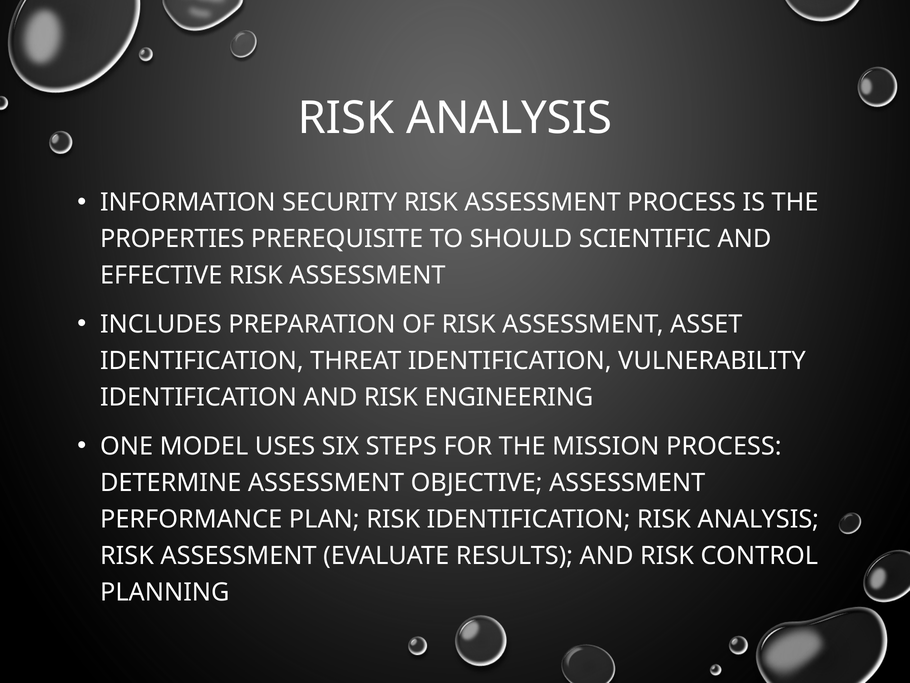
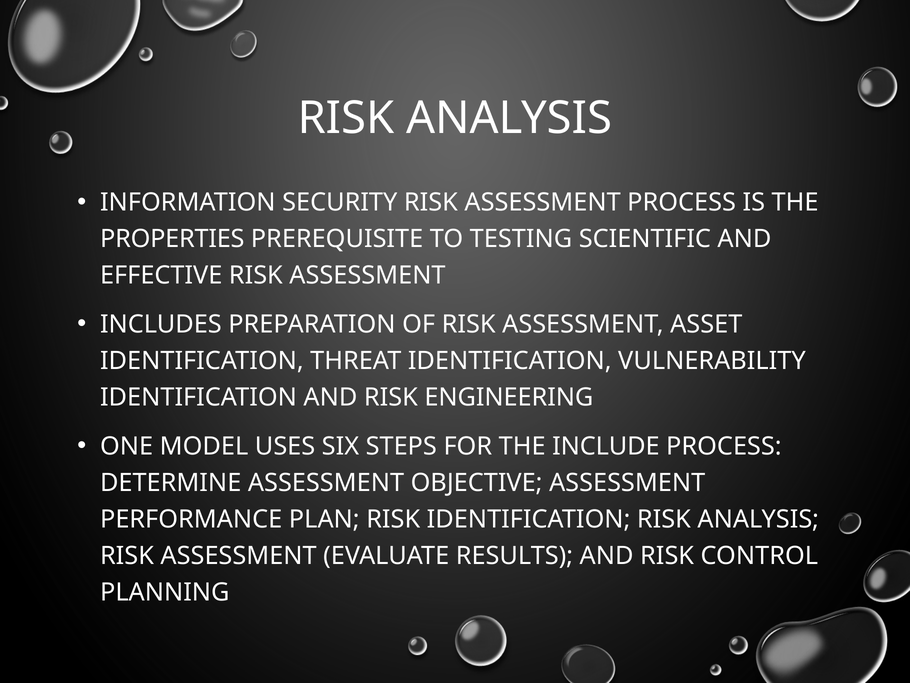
SHOULD: SHOULD -> TESTING
MISSION: MISSION -> INCLUDE
